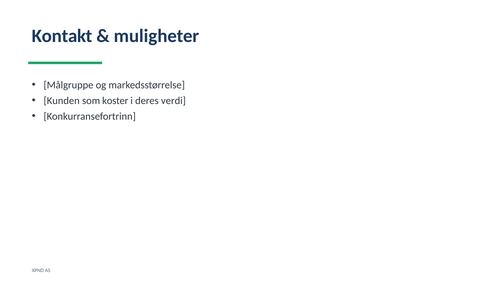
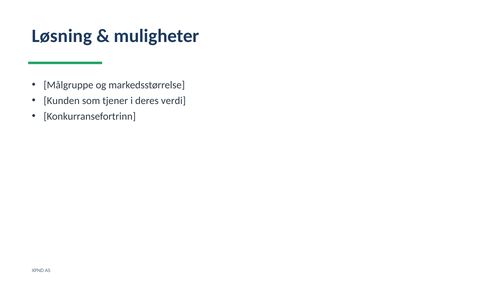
Kontakt: Kontakt -> Løsning
koster: koster -> tjener
